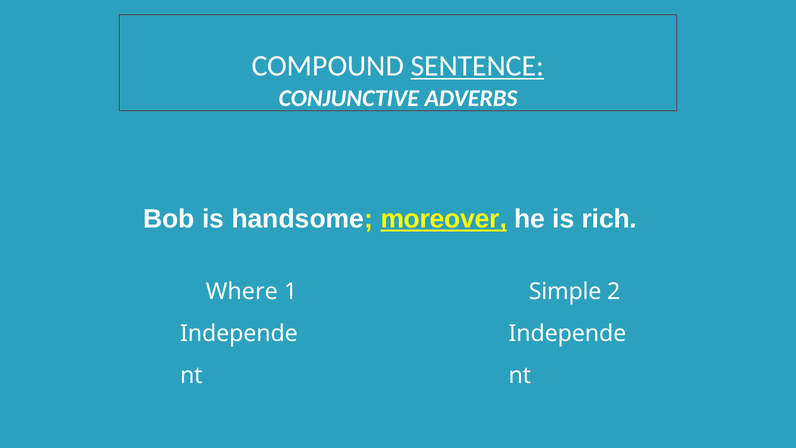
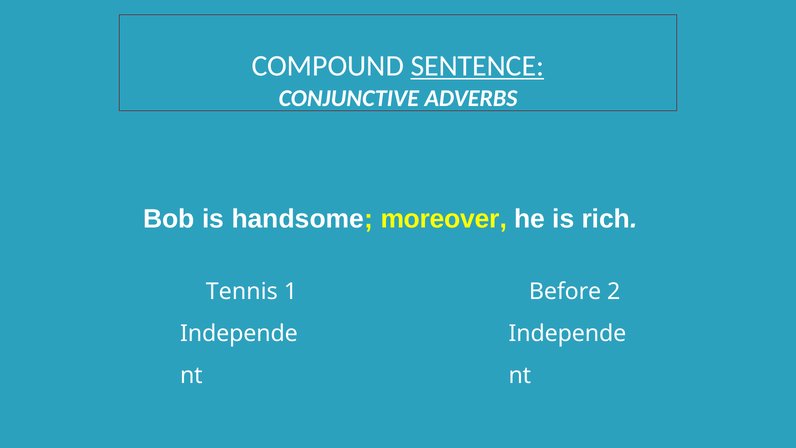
moreover underline: present -> none
Where: Where -> Tennis
Simple: Simple -> Before
